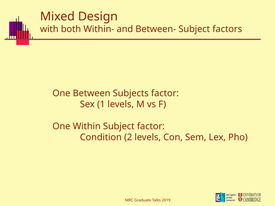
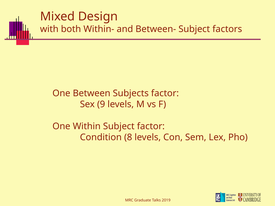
1: 1 -> 9
2: 2 -> 8
